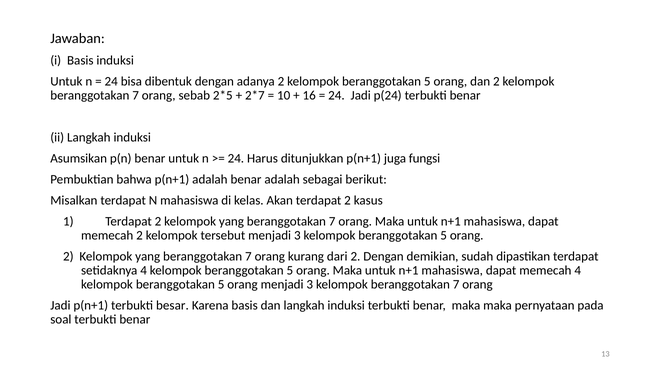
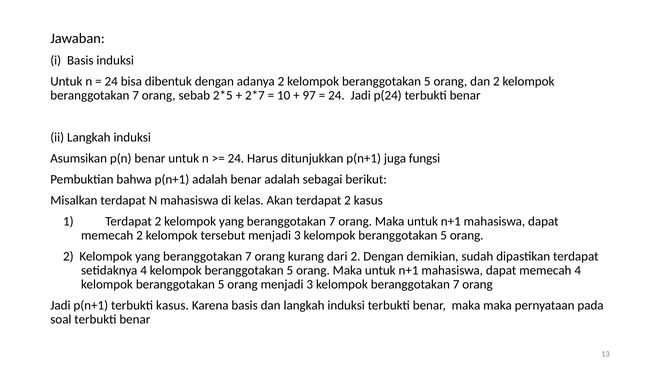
16: 16 -> 97
terbukti besar: besar -> kasus
